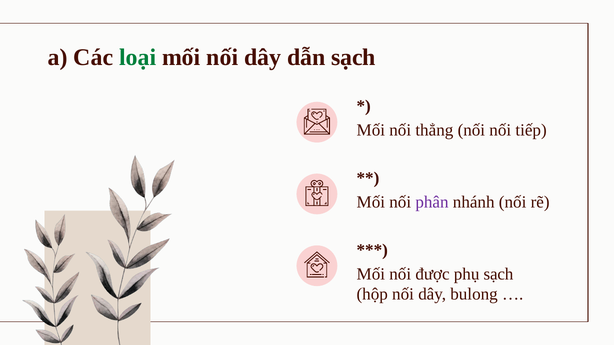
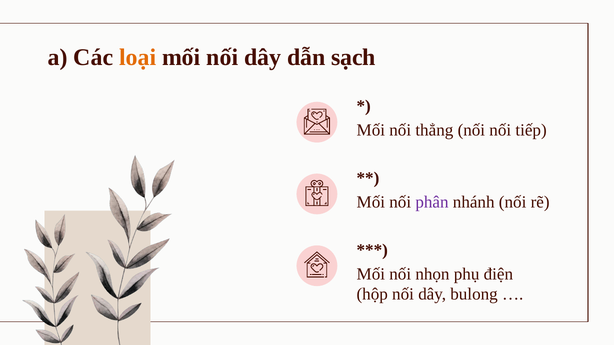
loại colour: green -> orange
được: được -> nhọn
phụ sạch: sạch -> điện
